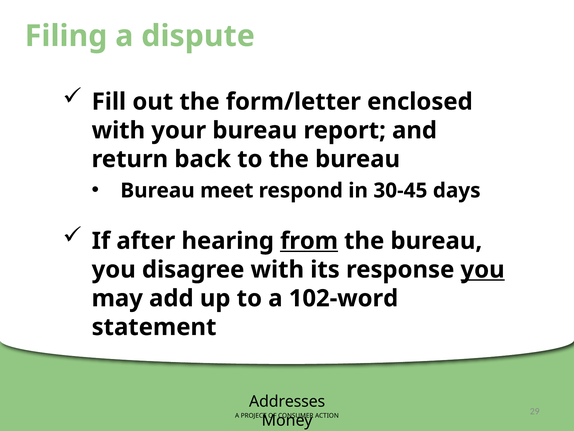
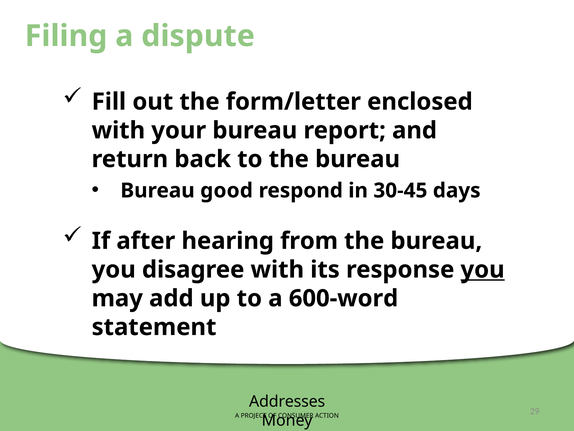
meet: meet -> good
from underline: present -> none
102-word: 102-word -> 600-word
